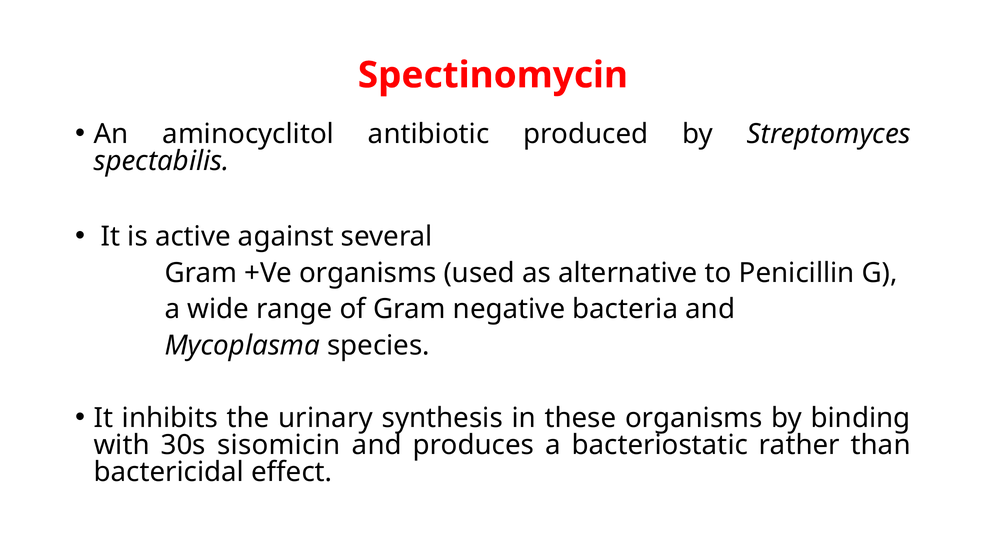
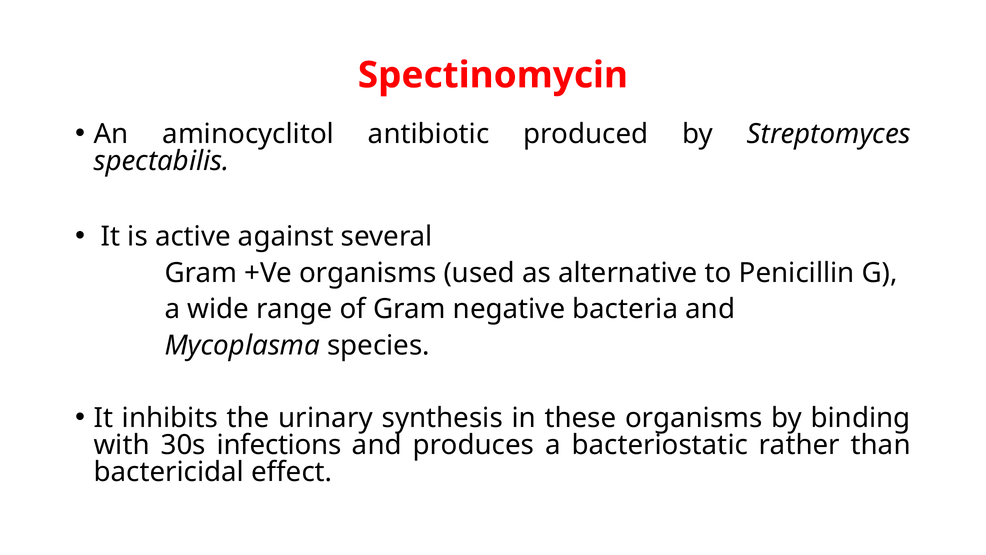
sisomicin: sisomicin -> infections
